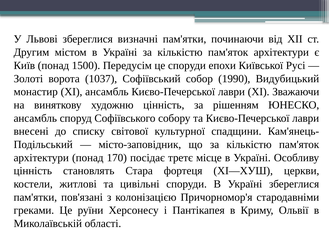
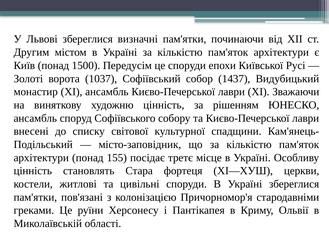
1990: 1990 -> 1437
170: 170 -> 155
